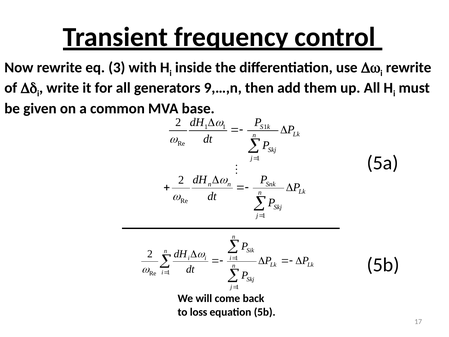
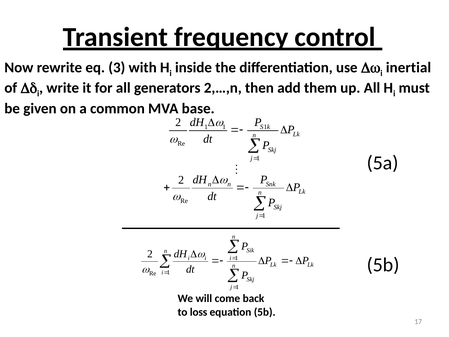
rewrite at (409, 67): rewrite -> inertial
9,…,n: 9,…,n -> 2,…,n
